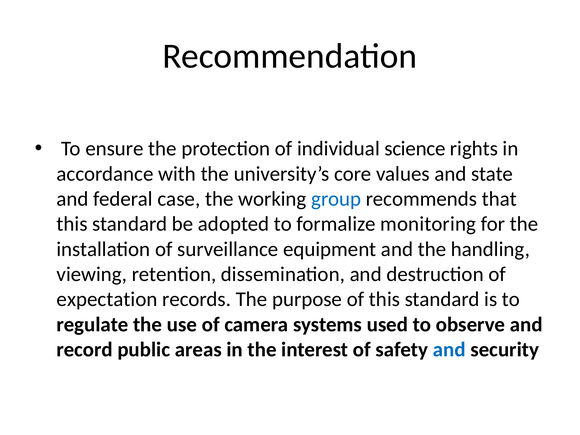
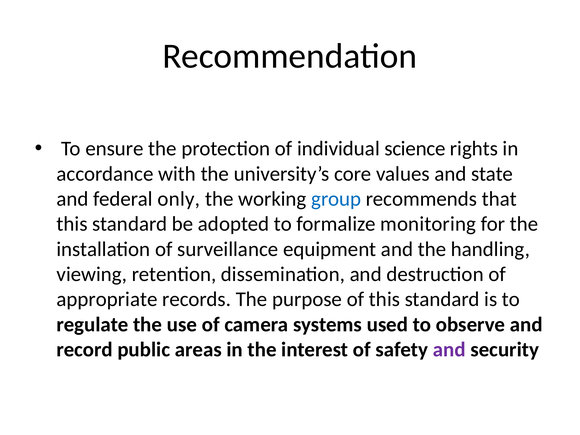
case: case -> only
expectation: expectation -> appropriate
and at (449, 350) colour: blue -> purple
